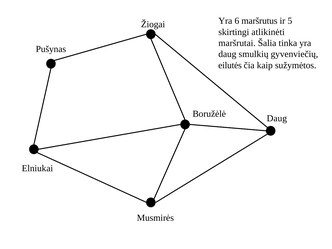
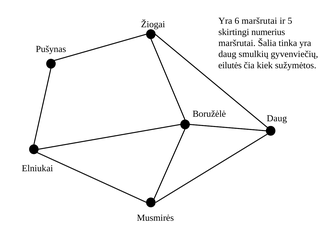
6 maršrutus: maršrutus -> maršrutai
atlikinėti: atlikinėti -> numerius
kaip: kaip -> kiek
